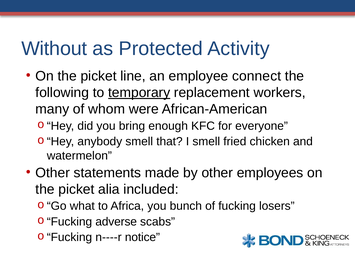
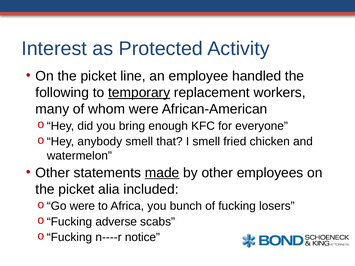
Without: Without -> Interest
connect: connect -> handled
made underline: none -> present
what at (82, 206): what -> were
